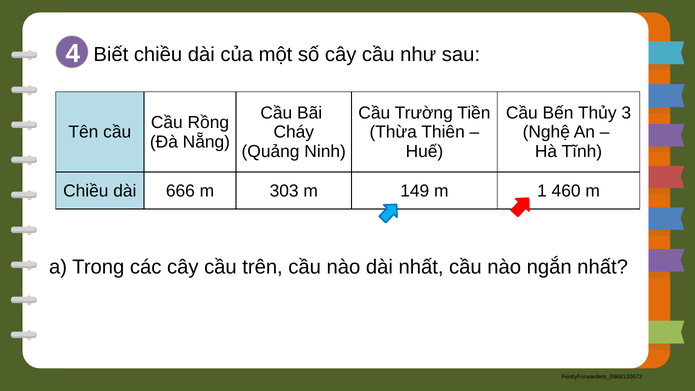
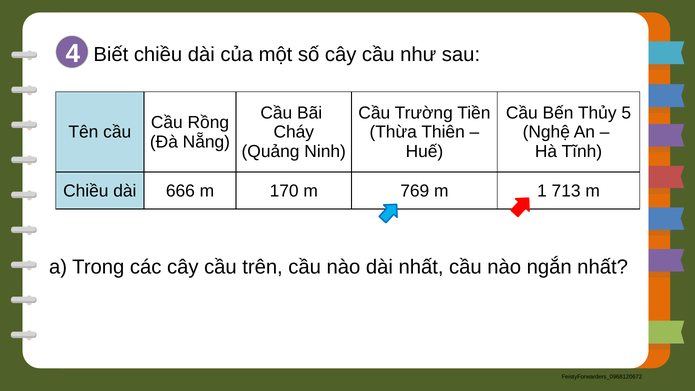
3: 3 -> 5
303: 303 -> 170
149: 149 -> 769
460: 460 -> 713
